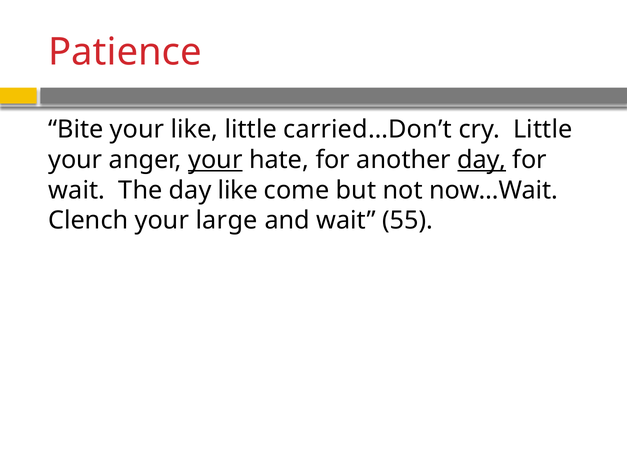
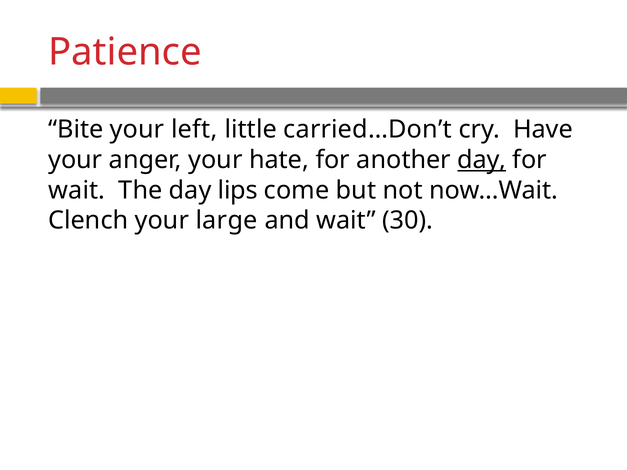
your like: like -> left
cry Little: Little -> Have
your at (215, 160) underline: present -> none
day like: like -> lips
55: 55 -> 30
